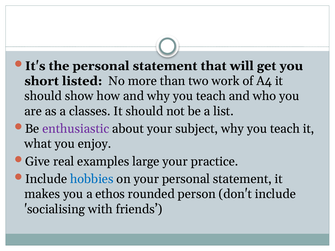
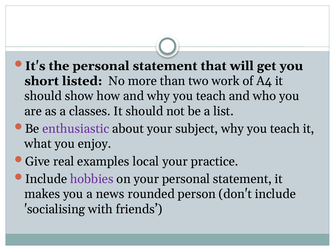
large: large -> local
hobbies colour: blue -> purple
ethos: ethos -> news
